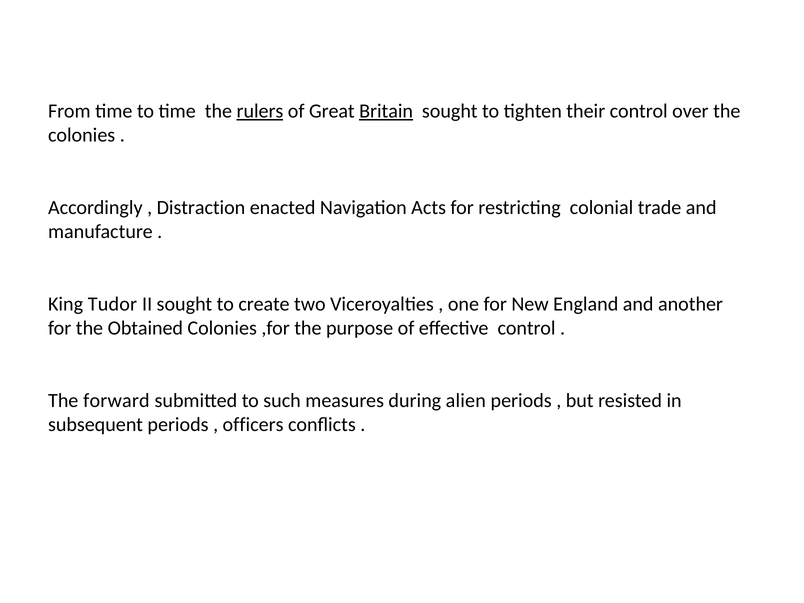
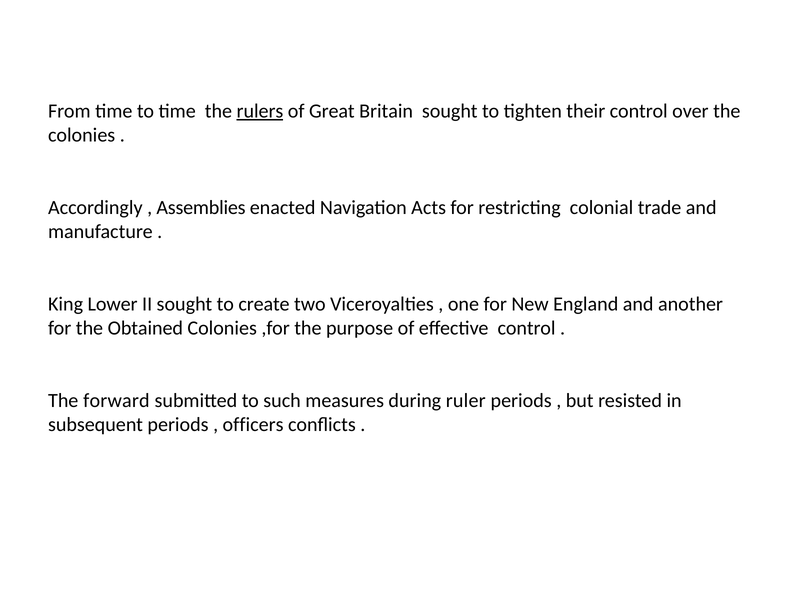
Britain underline: present -> none
Distraction: Distraction -> Assemblies
Tudor: Tudor -> Lower
alien: alien -> ruler
